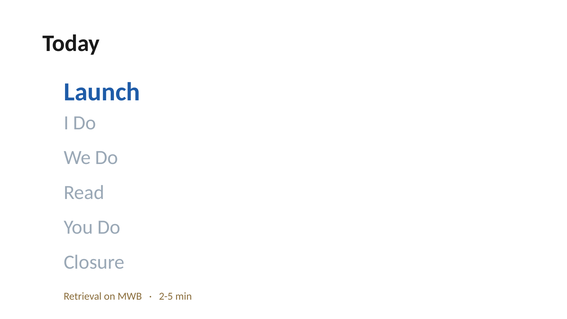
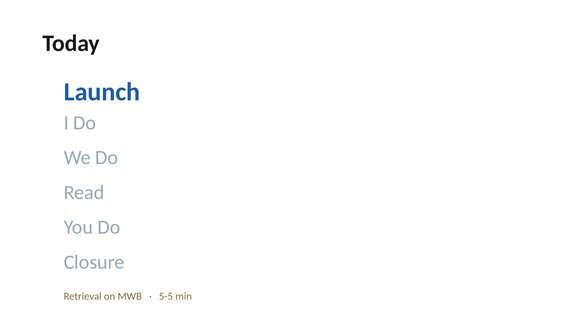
2-5: 2-5 -> 5-5
